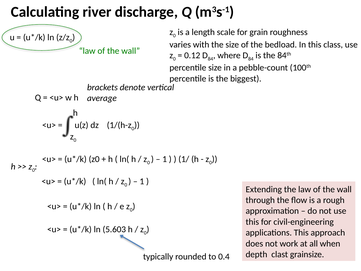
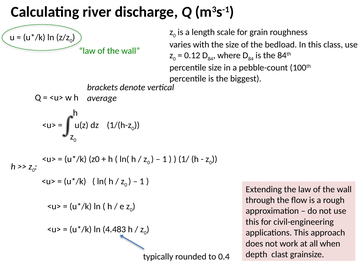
5.603: 5.603 -> 4.483
